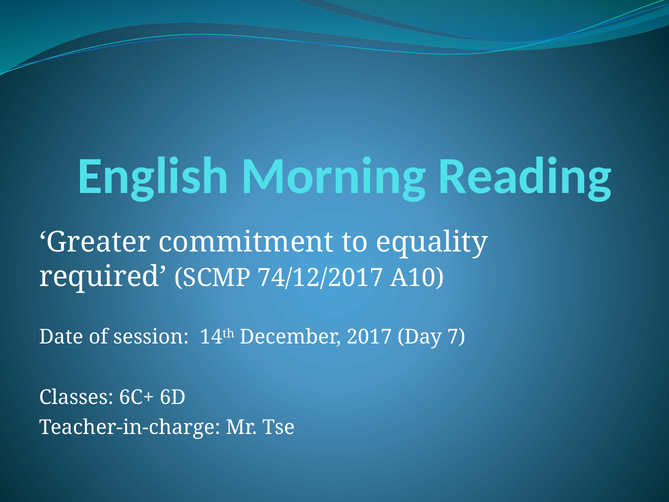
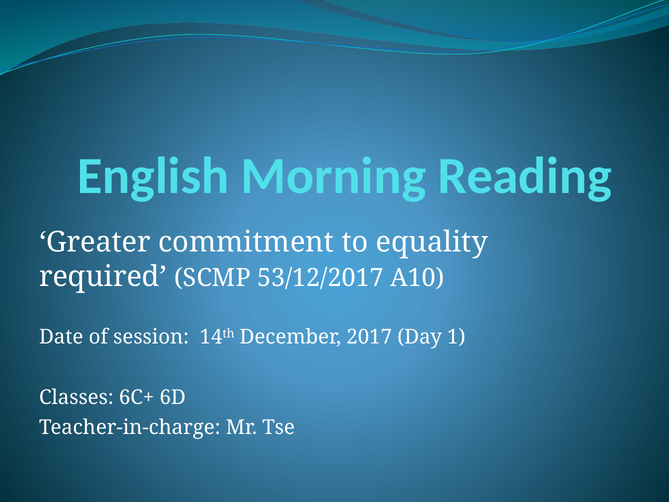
74/12/2017: 74/12/2017 -> 53/12/2017
7: 7 -> 1
